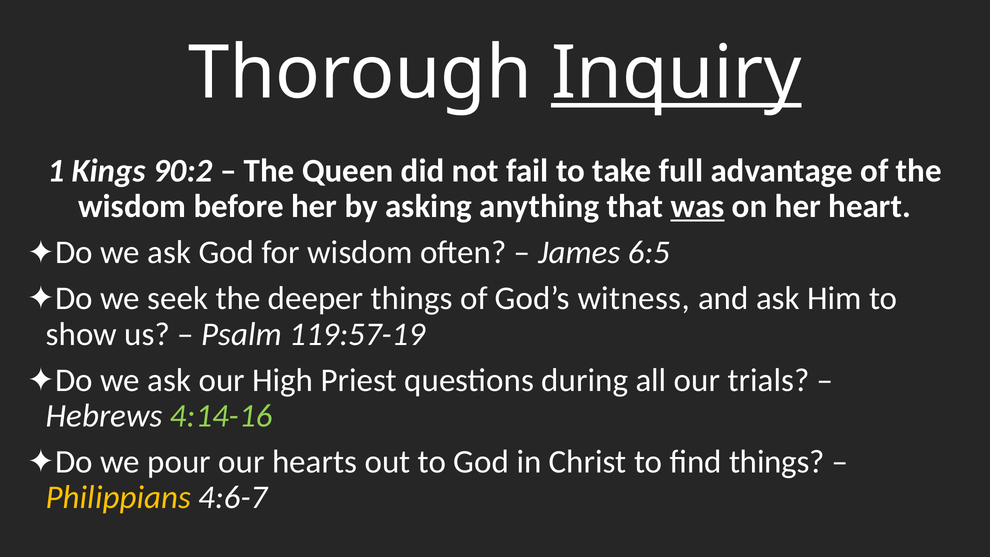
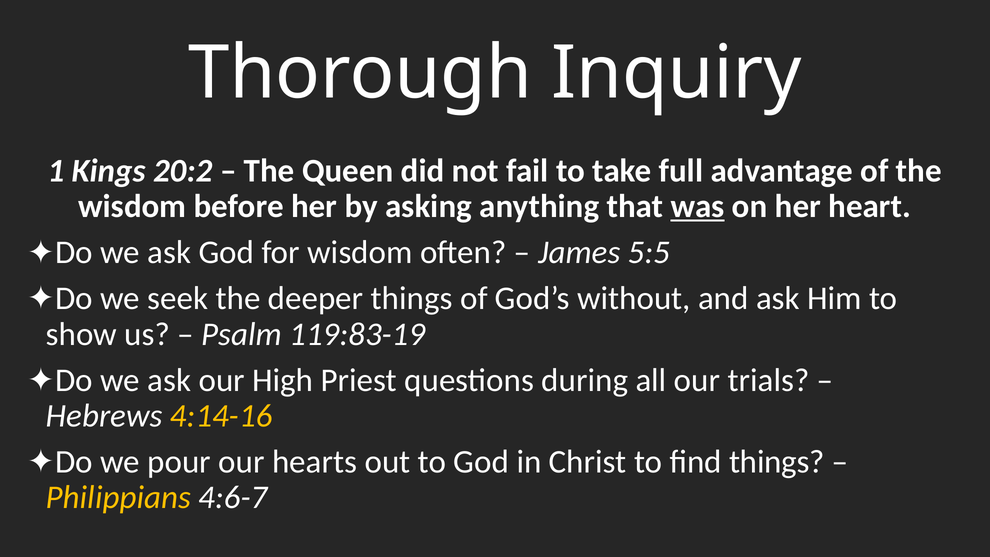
Inquiry underline: present -> none
90:2: 90:2 -> 20:2
6:5: 6:5 -> 5:5
witness: witness -> without
119:57-19: 119:57-19 -> 119:83-19
4:14-16 colour: light green -> yellow
